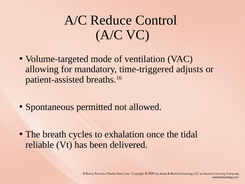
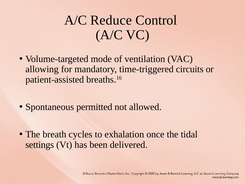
adjusts: adjusts -> circuits
reliable: reliable -> settings
